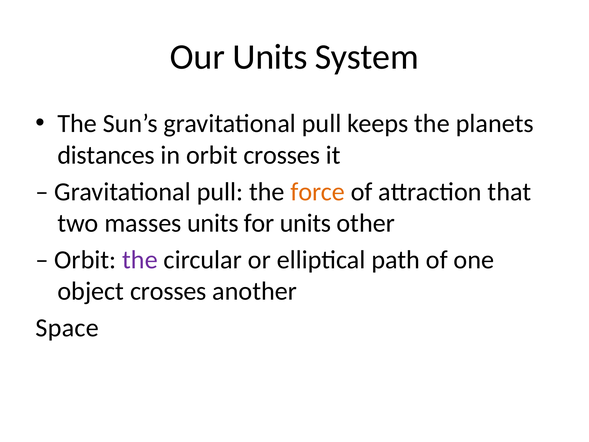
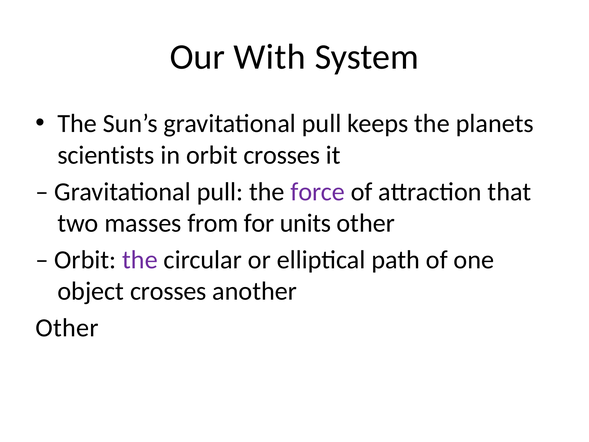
Our Units: Units -> With
distances: distances -> scientists
force colour: orange -> purple
masses units: units -> from
Space at (67, 328): Space -> Other
